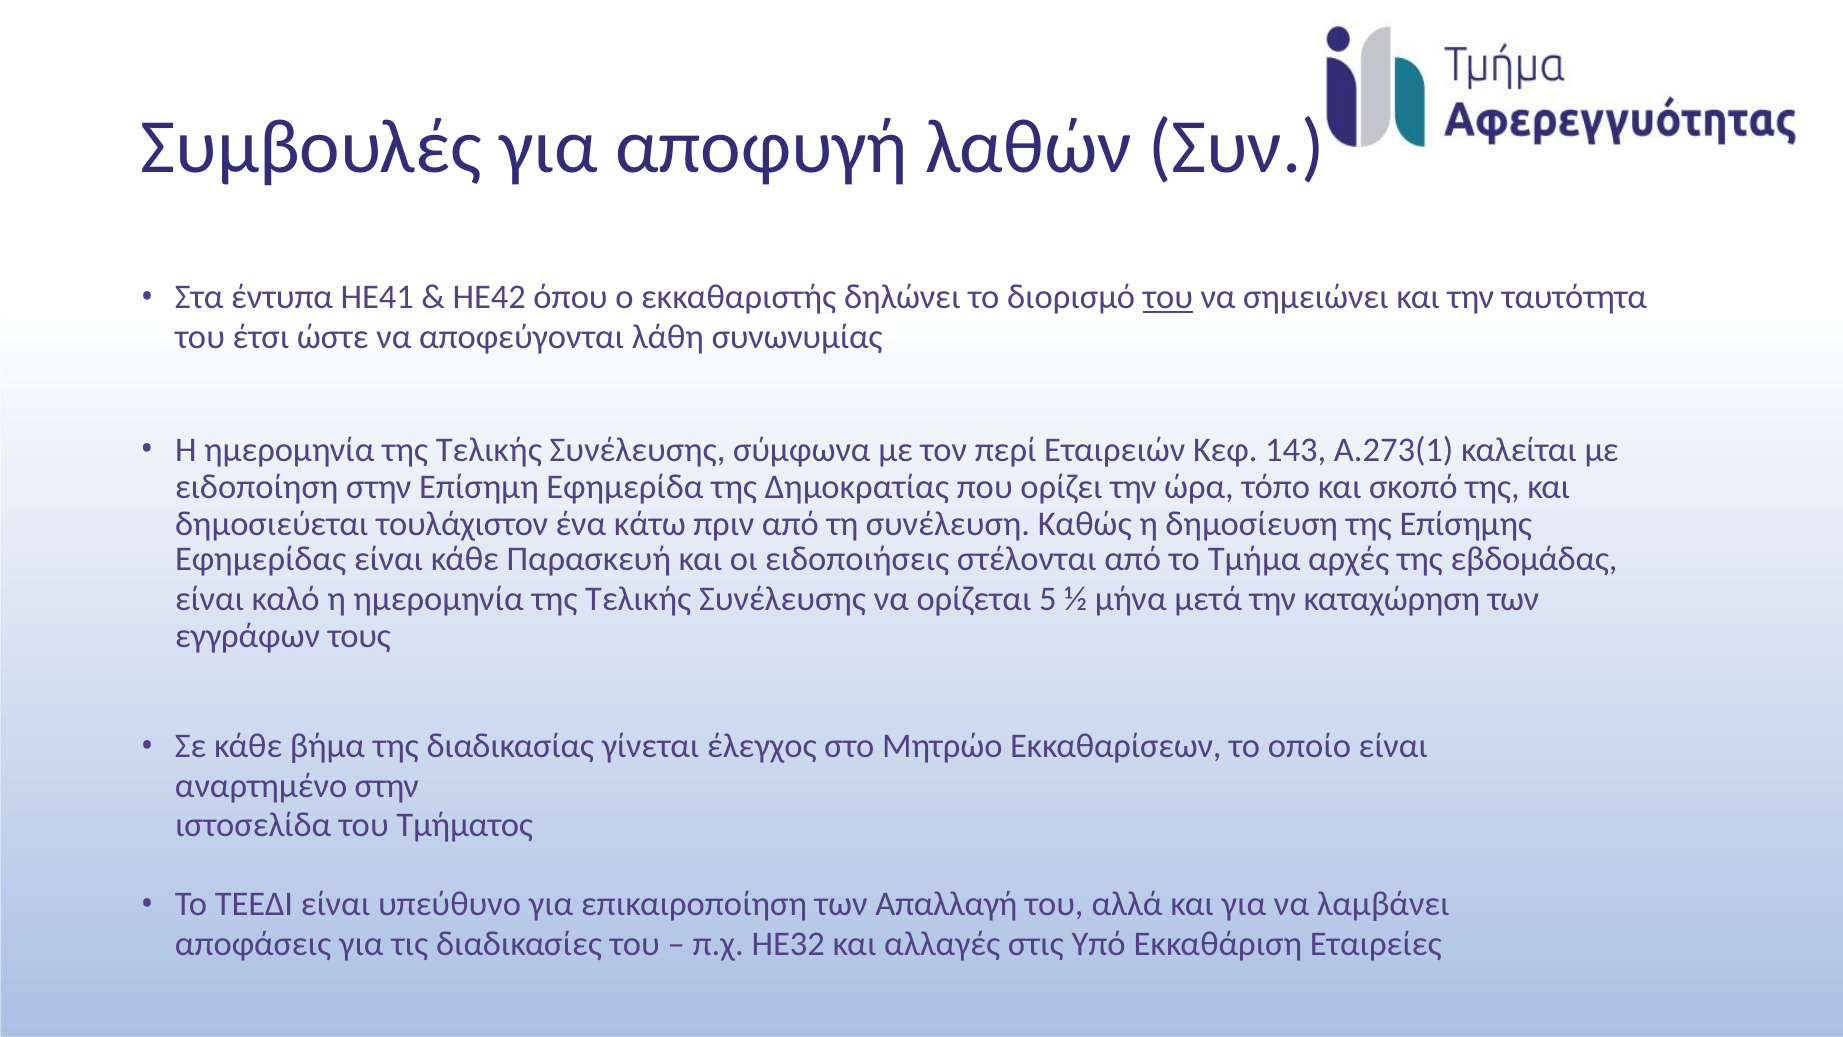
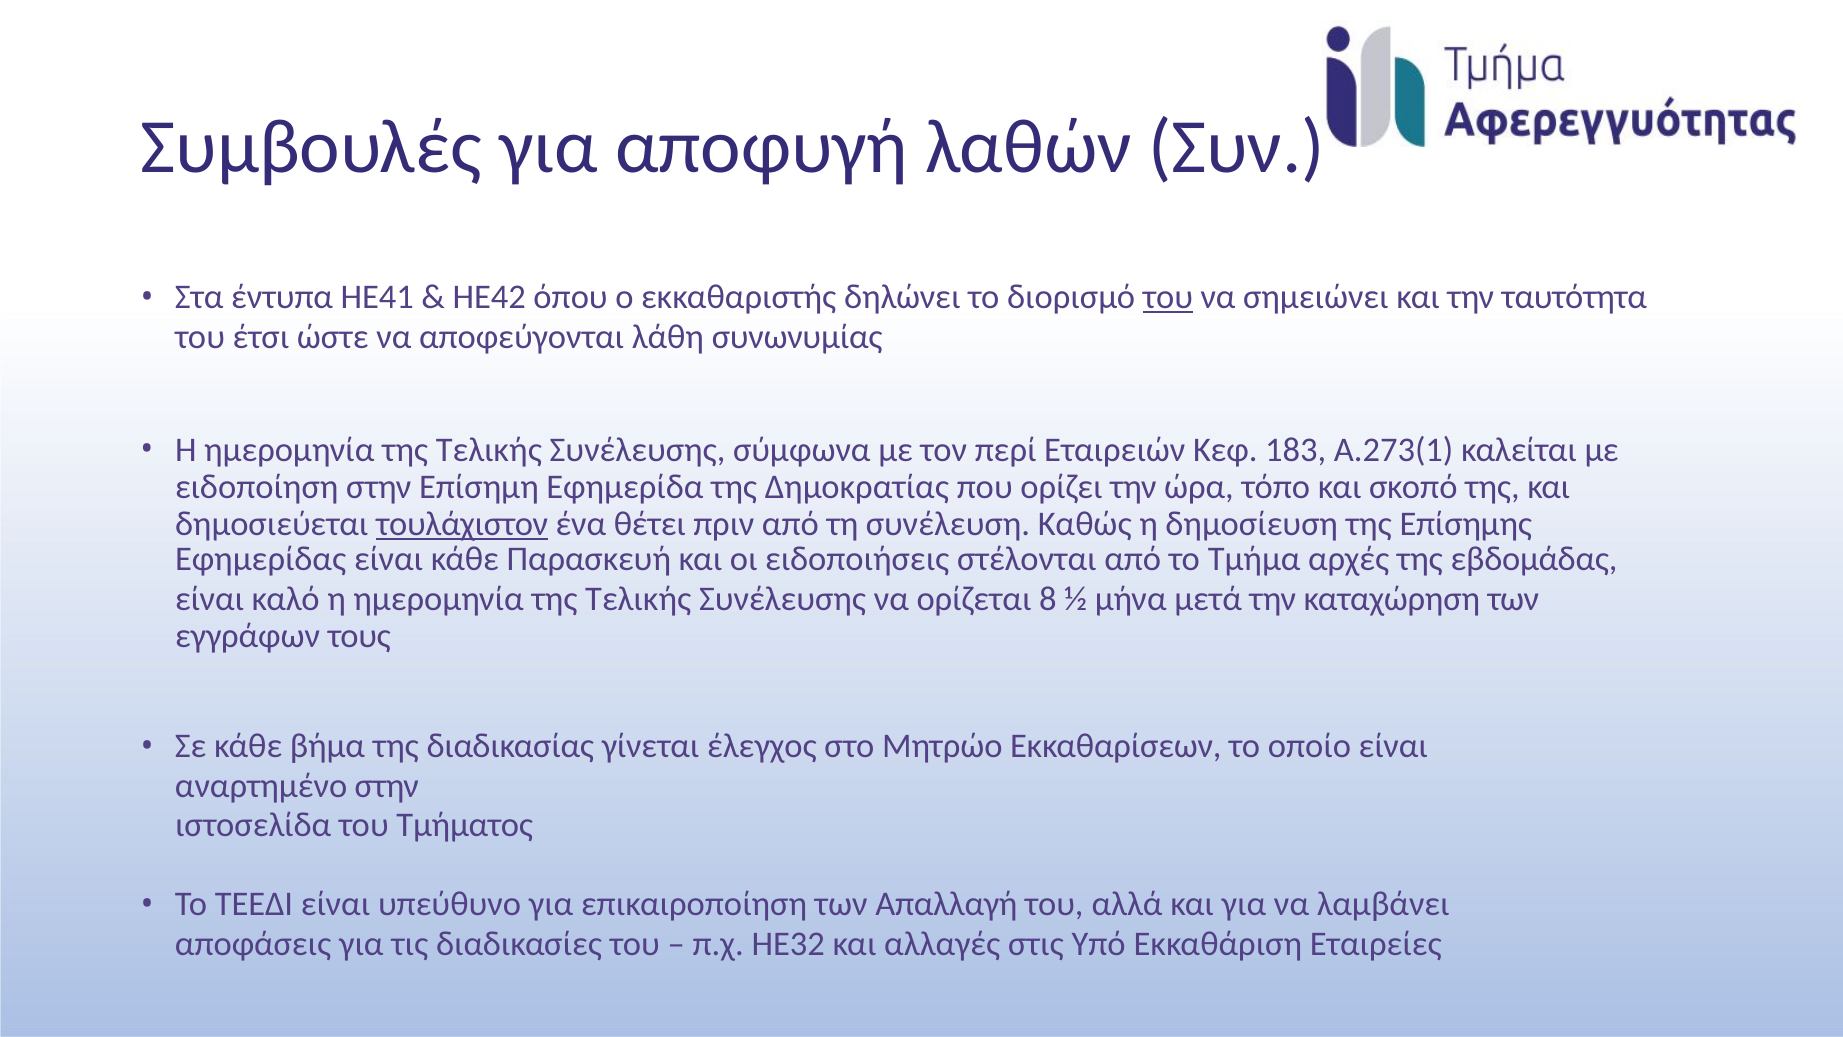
143: 143 -> 183
τουλάχιστον underline: none -> present
κάτω: κάτω -> θέτει
5: 5 -> 8
